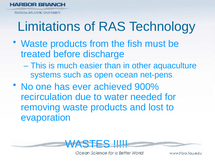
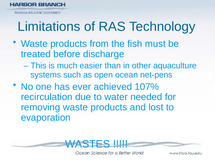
900%: 900% -> 107%
